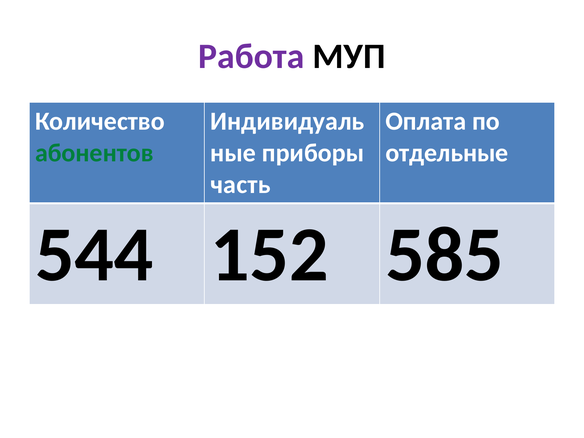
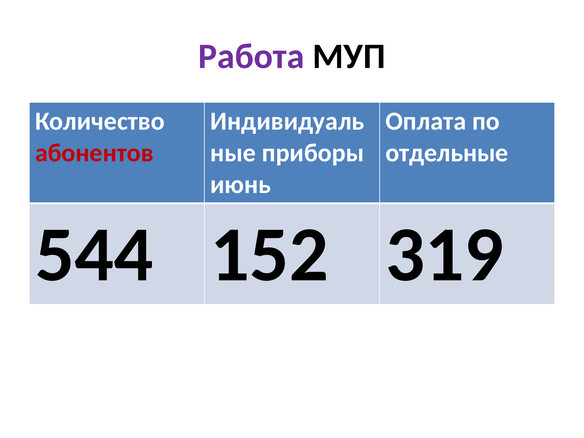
абонентов colour: green -> red
часть: часть -> июнь
585: 585 -> 319
